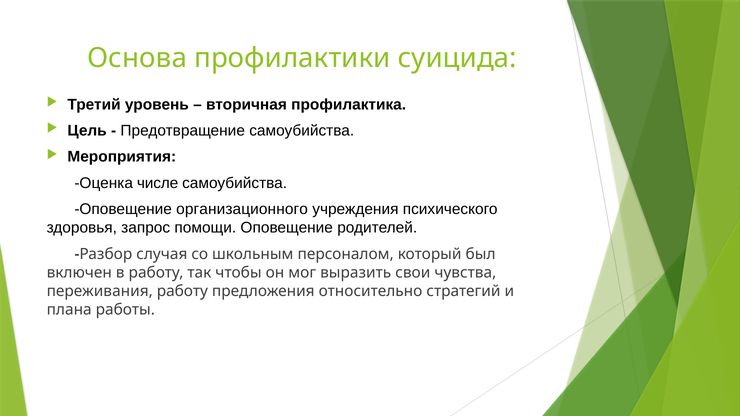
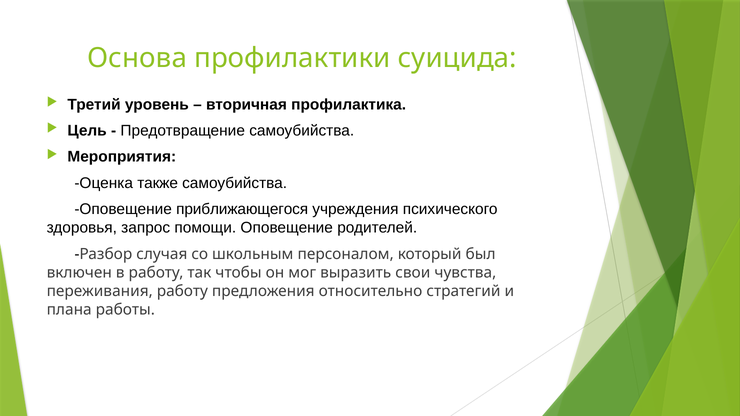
числе: числе -> также
организационного: организационного -> приближающегося
